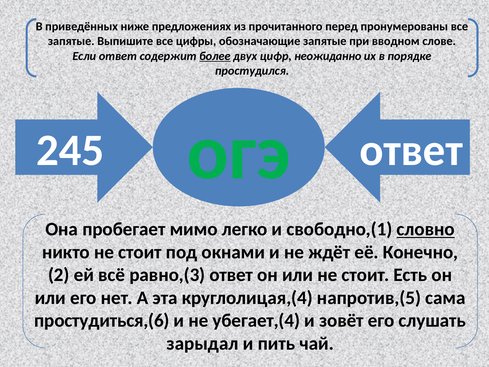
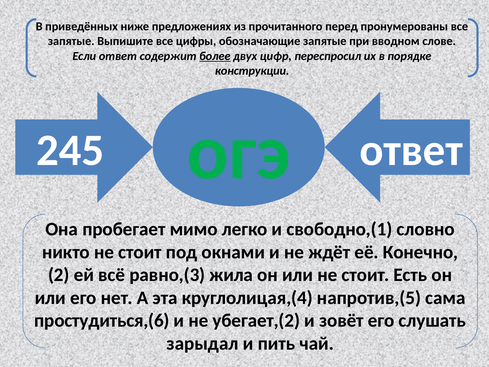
неожиданно: неожиданно -> переспросил
простудился: простудился -> конструкции
словно underline: present -> none
равно,(3 ответ: ответ -> жила
убегает,(4: убегает,(4 -> убегает,(2
